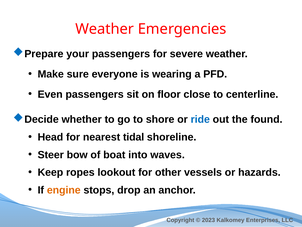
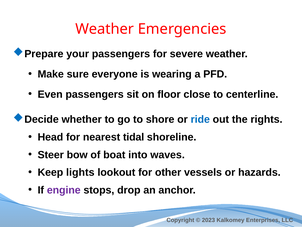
found: found -> rights
ropes: ropes -> lights
engine colour: orange -> purple
